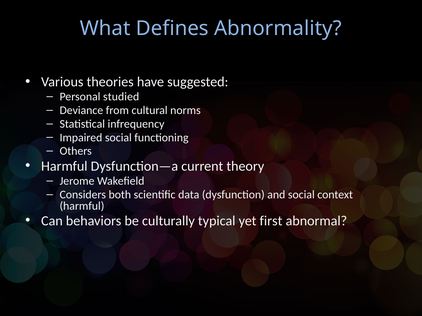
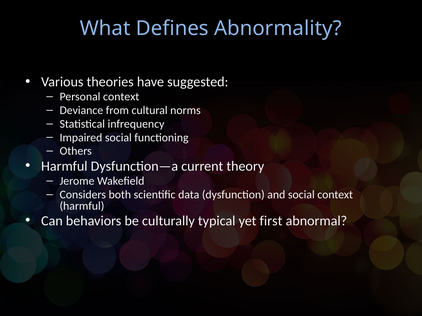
Personal studied: studied -> context
